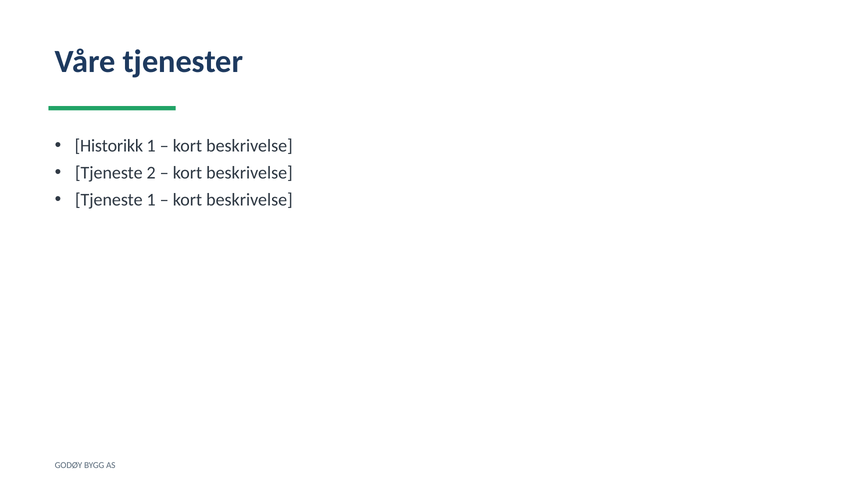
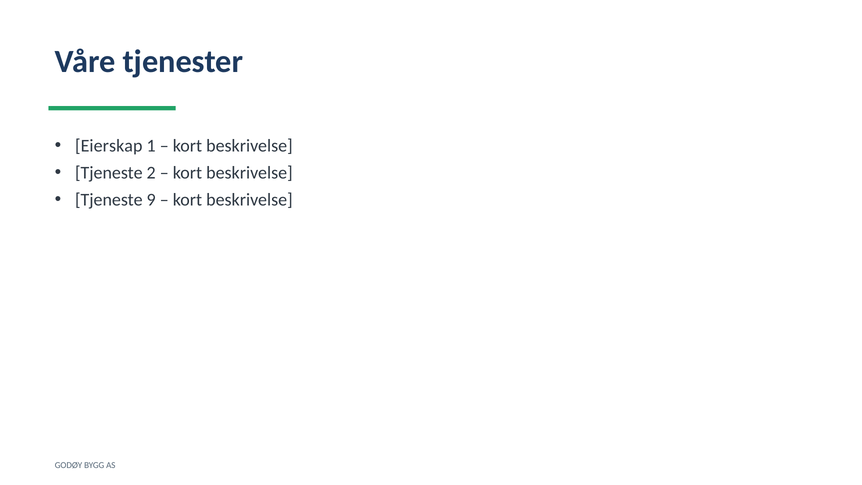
Historikk: Historikk -> Eierskap
Tjeneste 1: 1 -> 9
